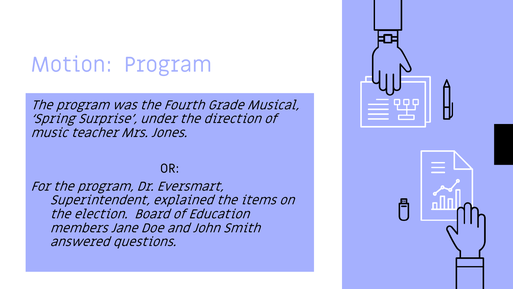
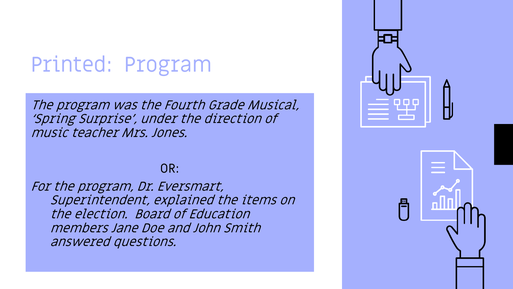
Motion: Motion -> Printed
